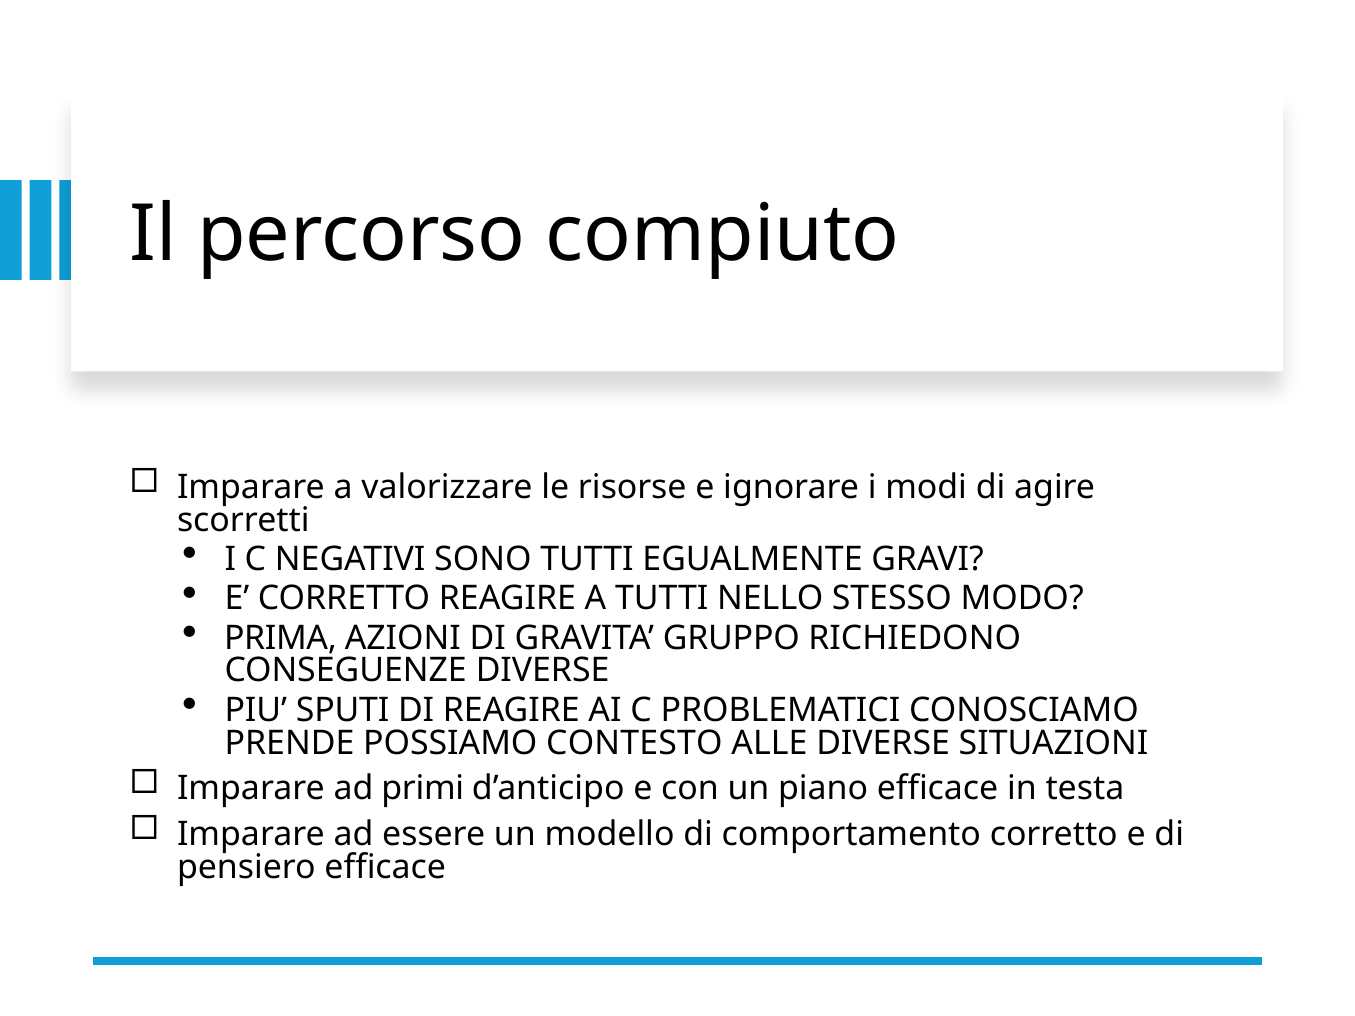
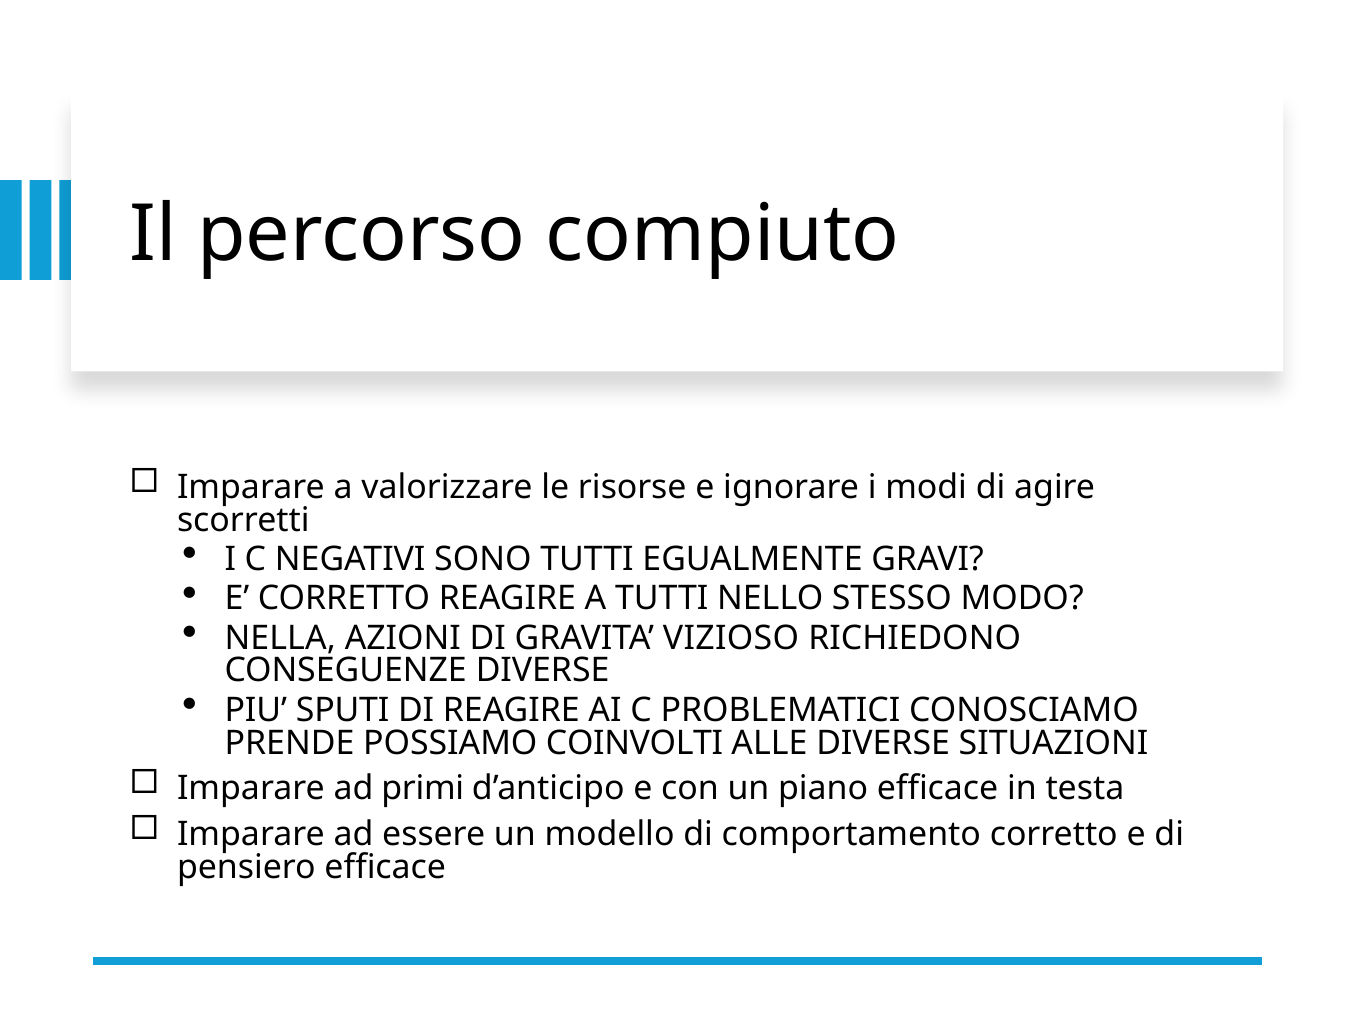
PRIMA: PRIMA -> NELLA
GRUPPO: GRUPPO -> VIZIOSO
CONTESTO: CONTESTO -> COINVOLTI
